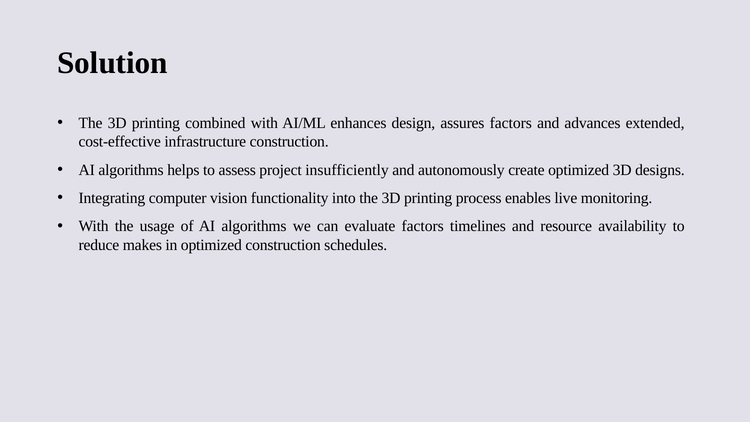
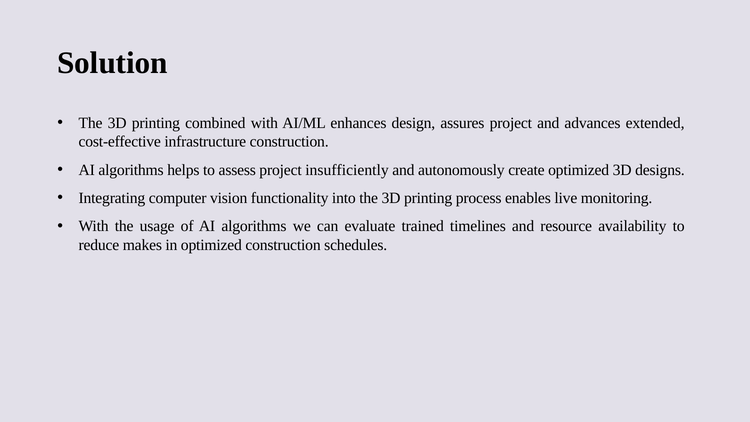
assures factors: factors -> project
evaluate factors: factors -> trained
